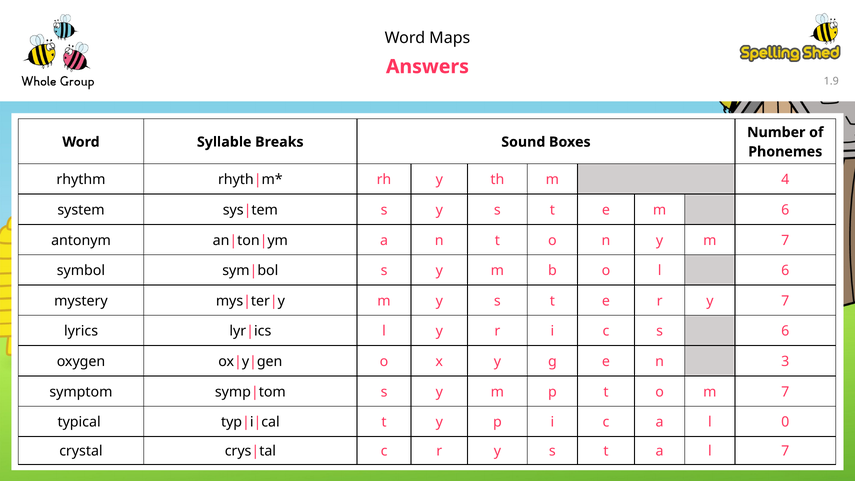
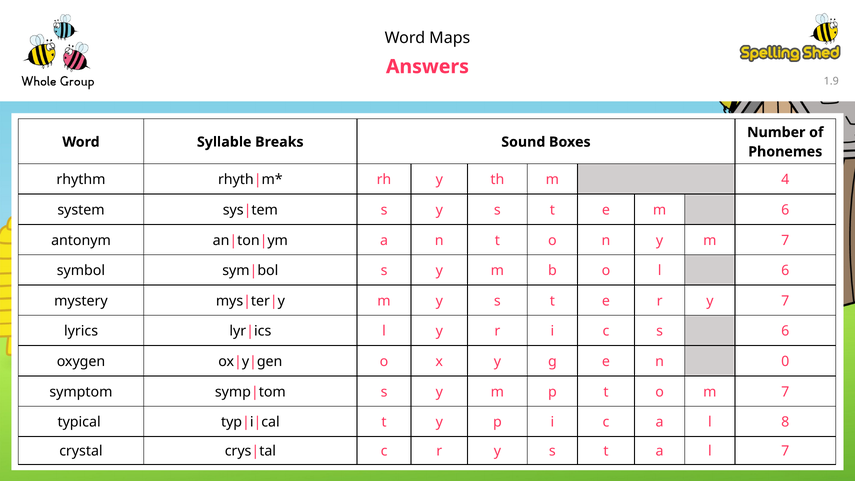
3: 3 -> 0
0: 0 -> 8
